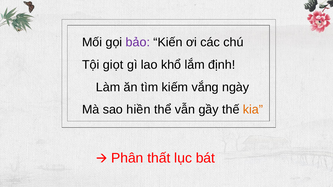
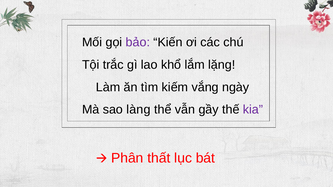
giọt: giọt -> trắc
định: định -> lặng
hiền: hiền -> làng
kia colour: orange -> purple
